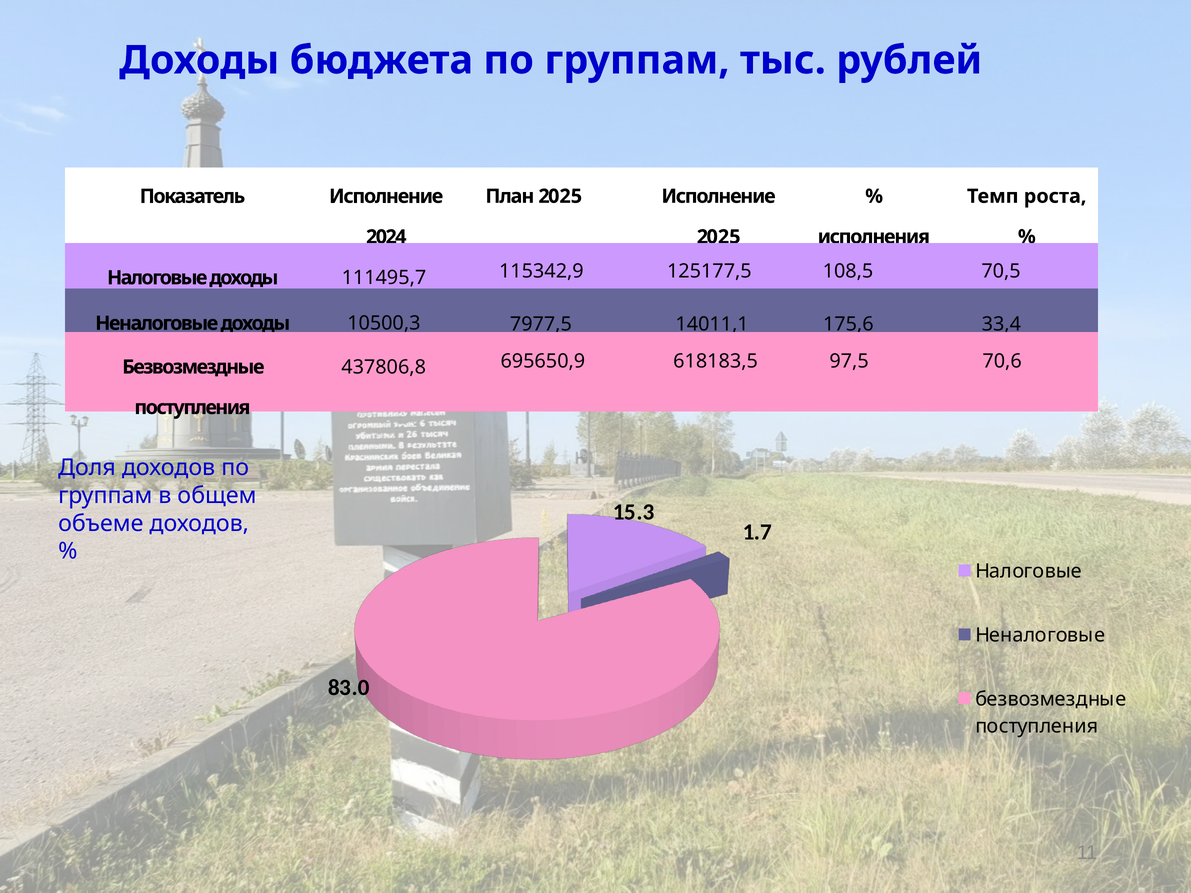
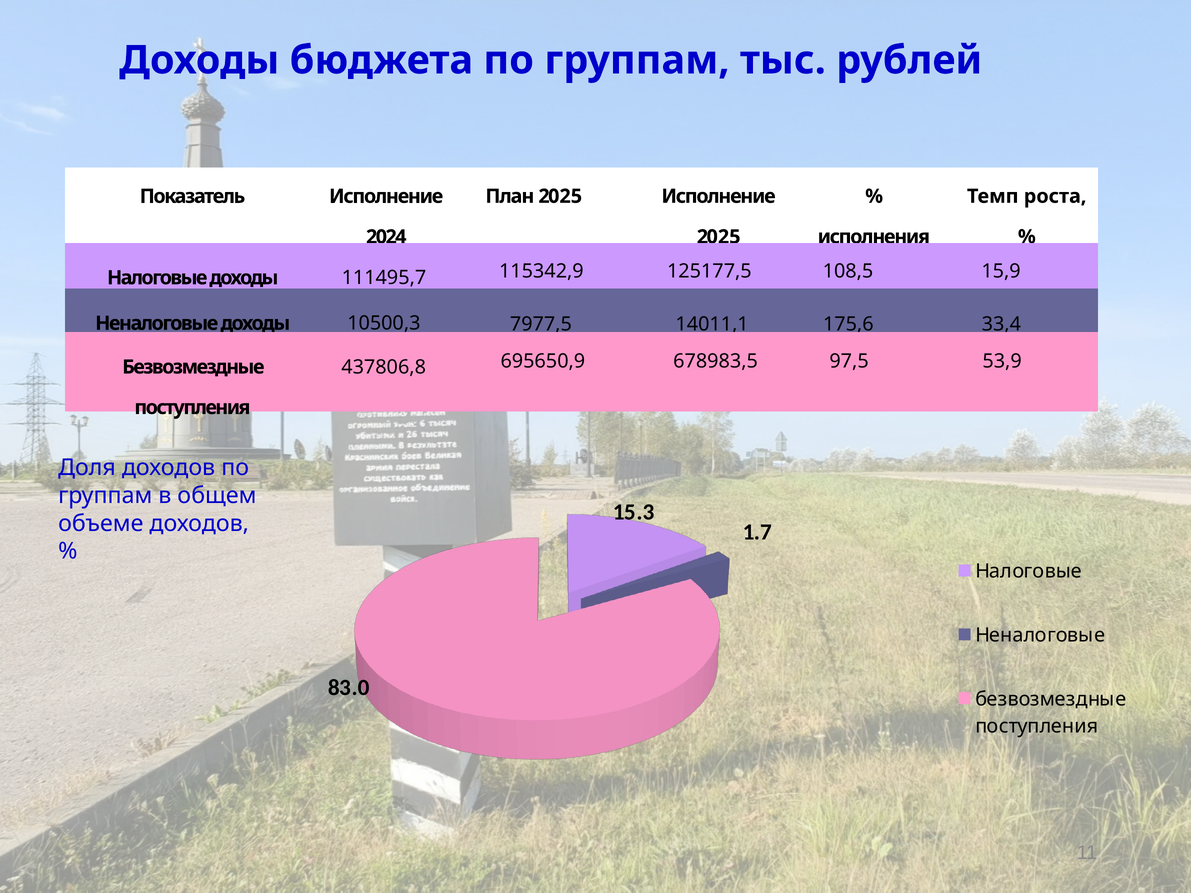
70,5: 70,5 -> 15,9
618183,5: 618183,5 -> 678983,5
70,6: 70,6 -> 53,9
